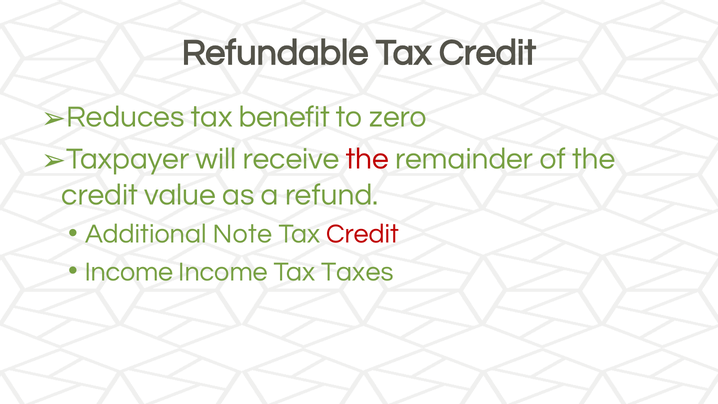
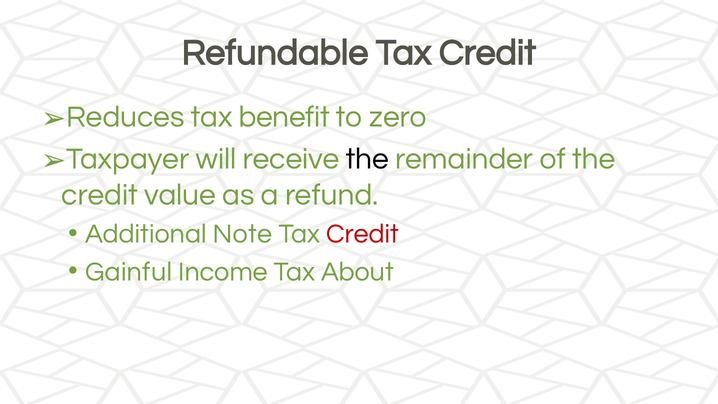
the at (367, 159) colour: red -> black
Income at (129, 272): Income -> Gainful
Taxes: Taxes -> About
